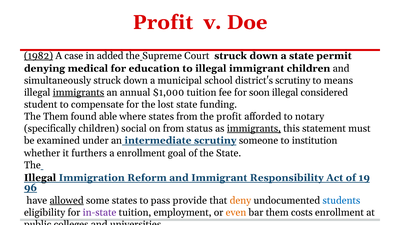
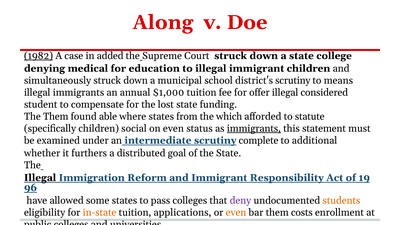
Profit at (163, 22): Profit -> Along
permit: permit -> college
immigrants at (78, 92) underline: present -> none
soon: soon -> offer
the profit: profit -> which
notary: notary -> statute
on from: from -> even
someone: someone -> complete
institution: institution -> additional
a enrollment: enrollment -> distributed
allowed underline: present -> none
pass provide: provide -> colleges
deny colour: orange -> purple
students colour: blue -> orange
in-state colour: purple -> orange
employment: employment -> applications
